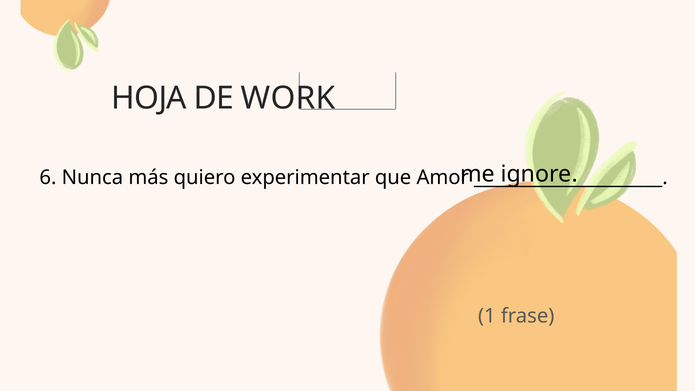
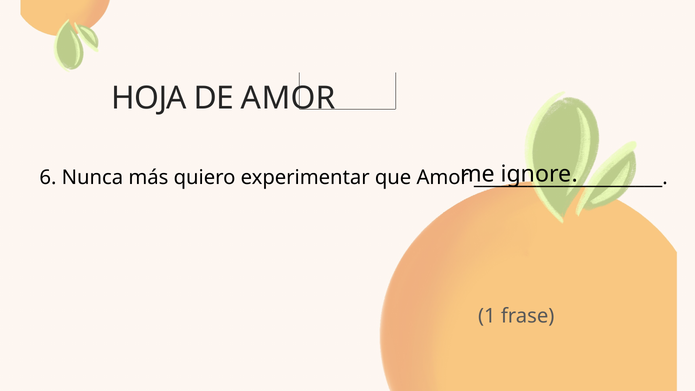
DE WORK: WORK -> AMOR
